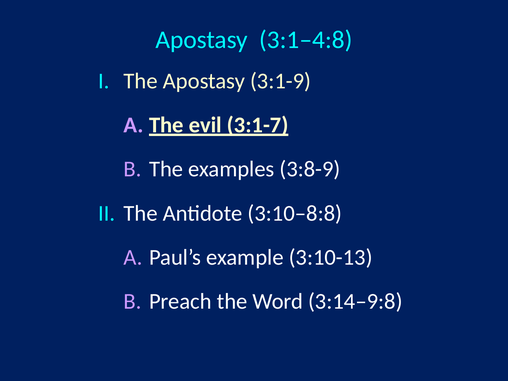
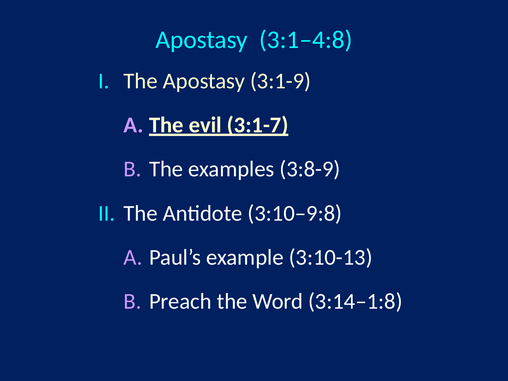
3:10‒8:8: 3:10‒8:8 -> 3:10‒9:8
3:14‒9:8: 3:14‒9:8 -> 3:14‒1:8
